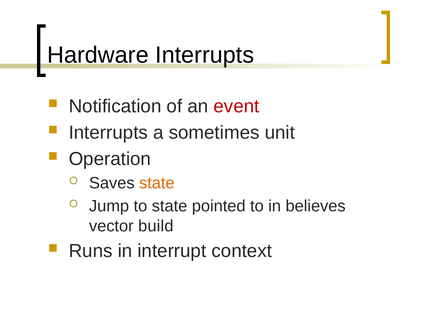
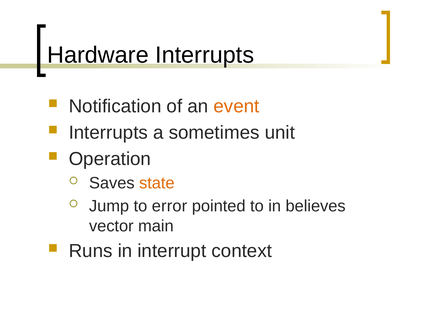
event colour: red -> orange
to state: state -> error
build: build -> main
